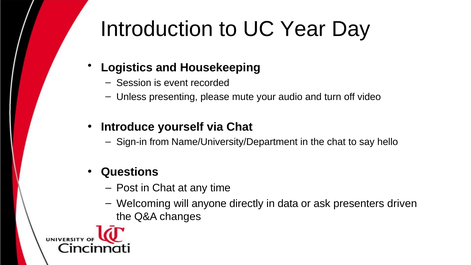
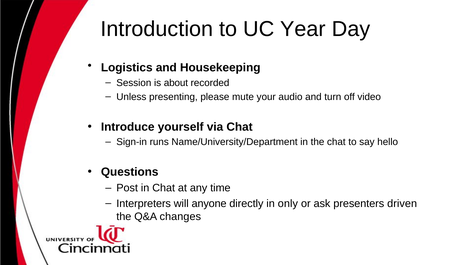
event: event -> about
from: from -> runs
Welcoming: Welcoming -> Interpreters
data: data -> only
